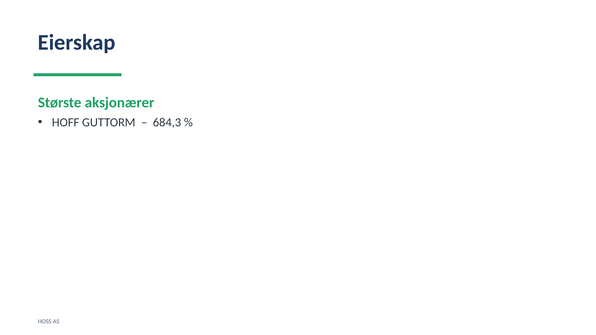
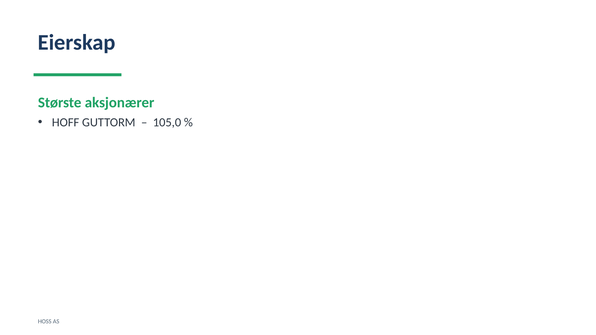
684,3: 684,3 -> 105,0
